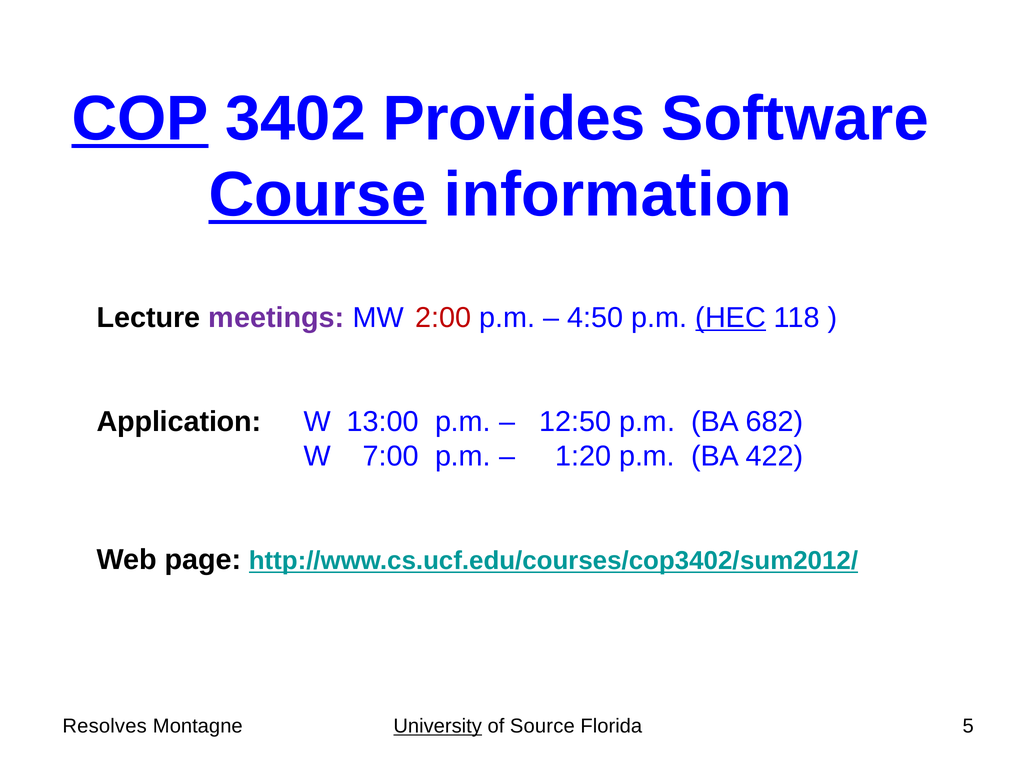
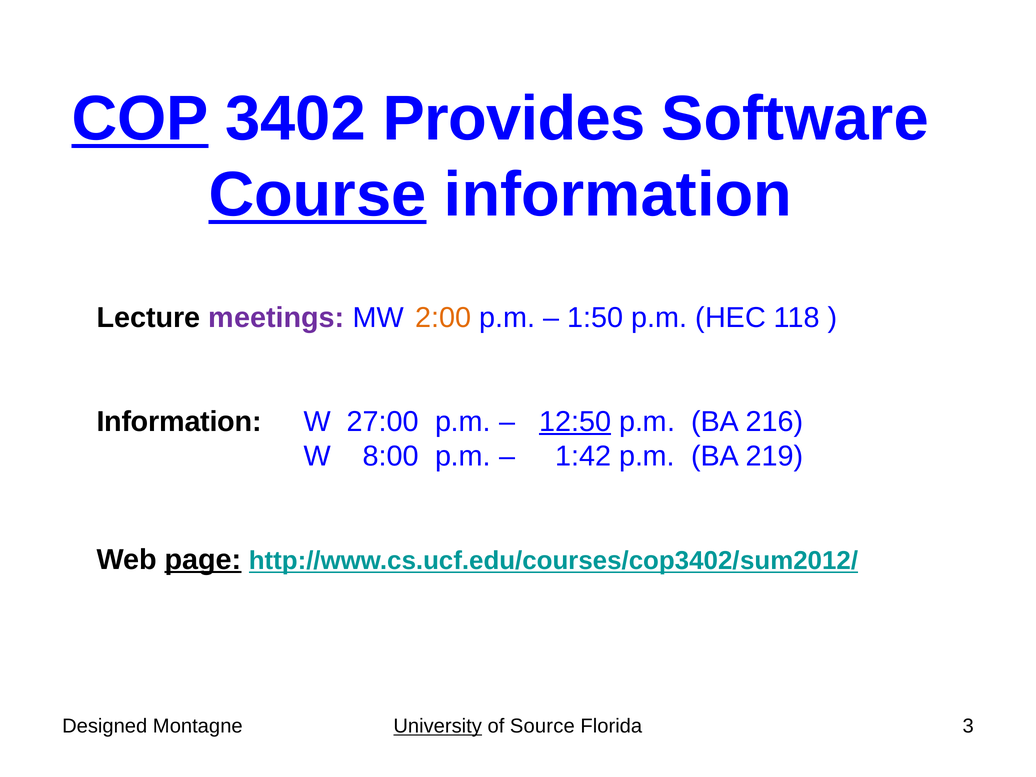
2:00 colour: red -> orange
4:50: 4:50 -> 1:50
HEC underline: present -> none
Application at (179, 422): Application -> Information
13:00: 13:00 -> 27:00
12:50 underline: none -> present
682: 682 -> 216
7:00: 7:00 -> 8:00
1:20: 1:20 -> 1:42
422: 422 -> 219
page underline: none -> present
Resolves: Resolves -> Designed
5: 5 -> 3
